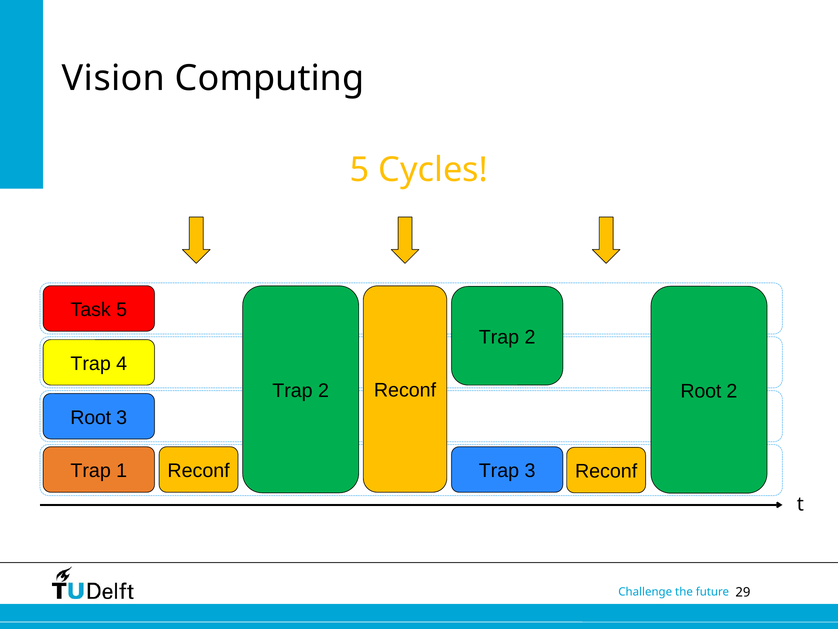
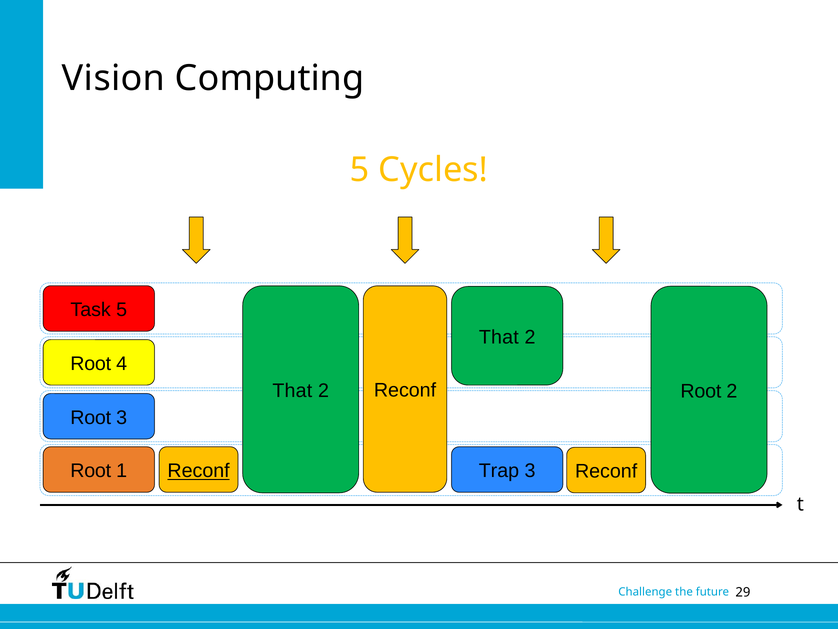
Trap at (499, 337): Trap -> That
Trap at (91, 363): Trap -> Root
Trap at (292, 390): Trap -> That
Trap at (91, 471): Trap -> Root
Reconf at (199, 471) underline: none -> present
